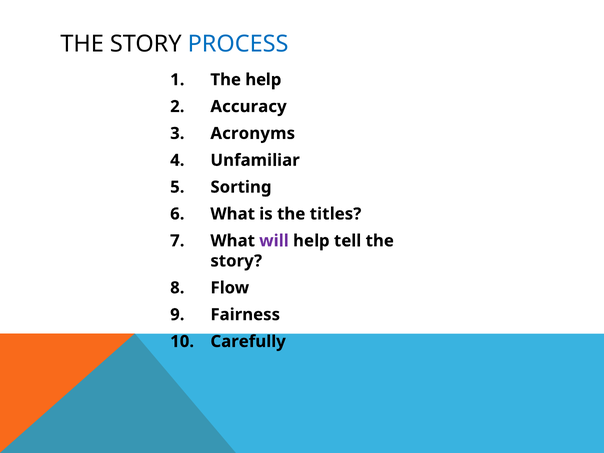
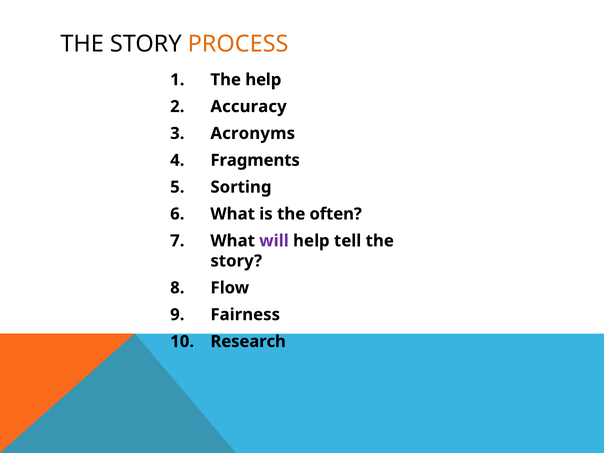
PROCESS colour: blue -> orange
Unfamiliar: Unfamiliar -> Fragments
titles: titles -> often
Carefully: Carefully -> Research
